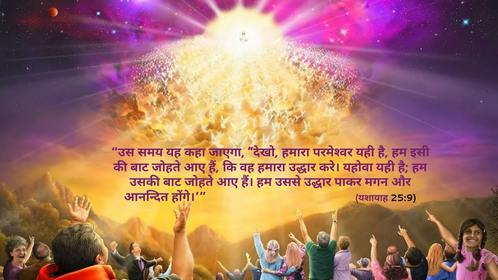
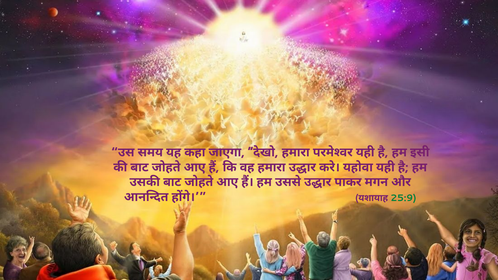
25:9 colour: black -> green
